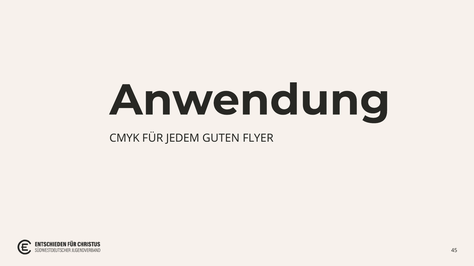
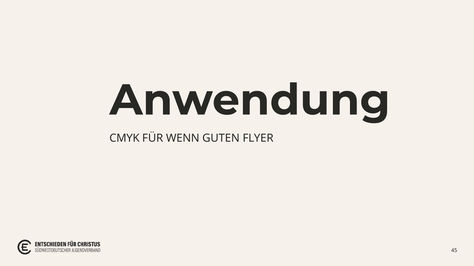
JEDEM: JEDEM -> WENN
